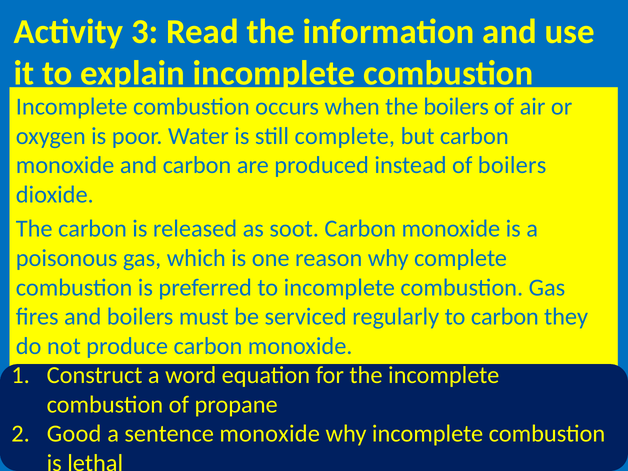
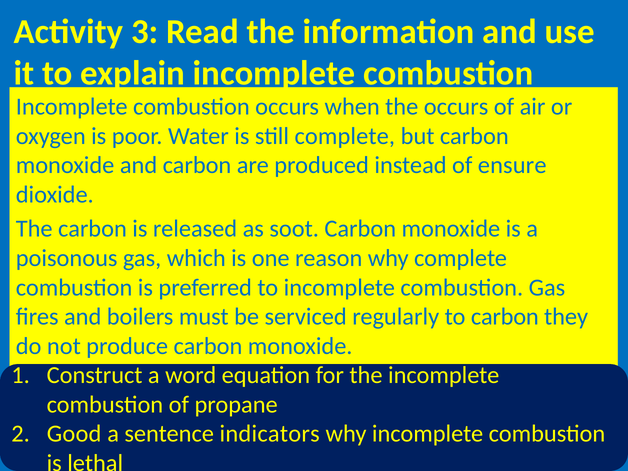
the boilers: boilers -> occurs
of boilers: boilers -> ensure
sentence monoxide: monoxide -> indicators
